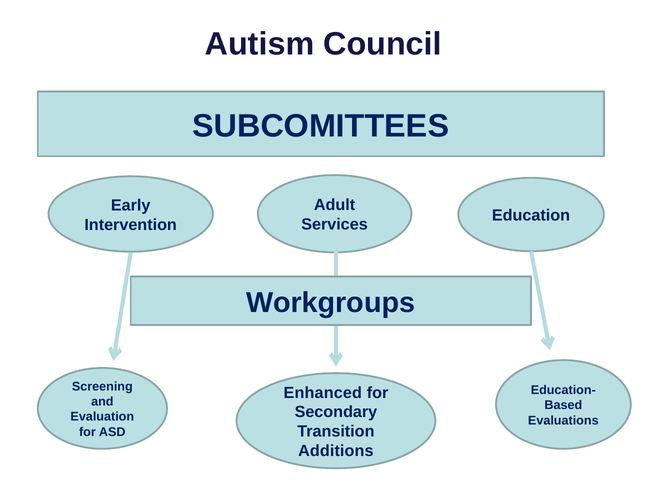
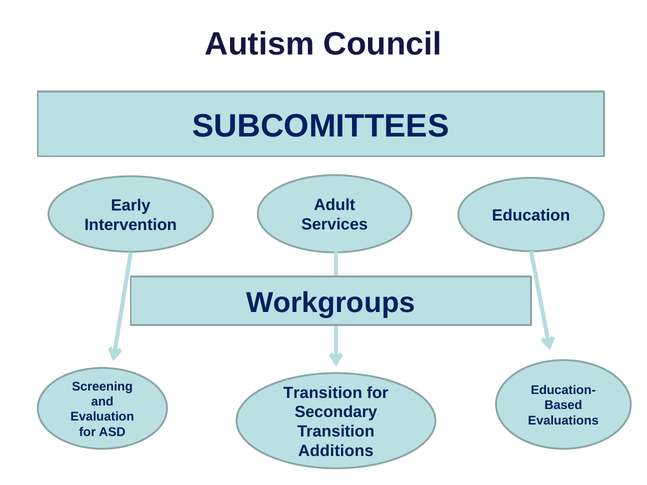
Enhanced at (323, 393): Enhanced -> Transition
